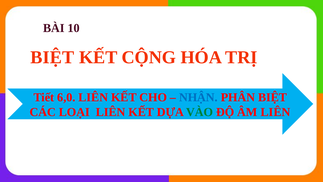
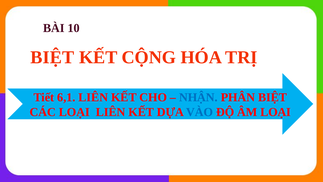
6,0: 6,0 -> 6,1
VÀO colour: green -> blue
ÂM LIÊN: LIÊN -> LOẠI
